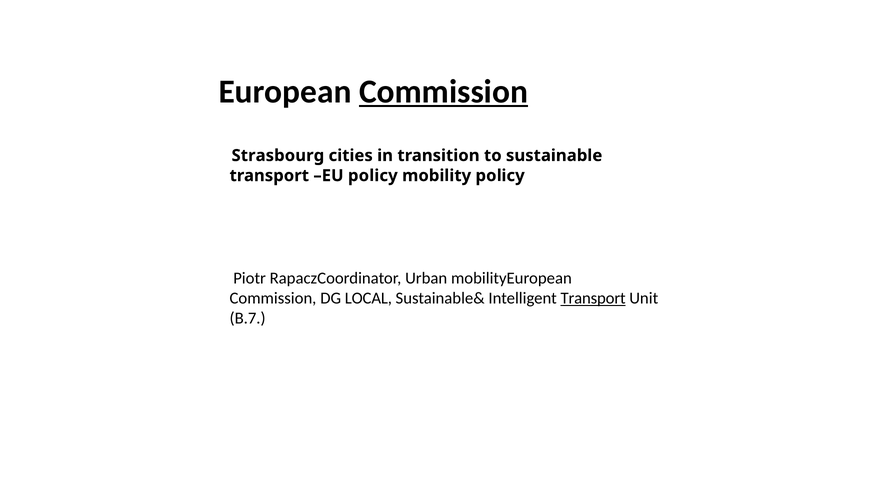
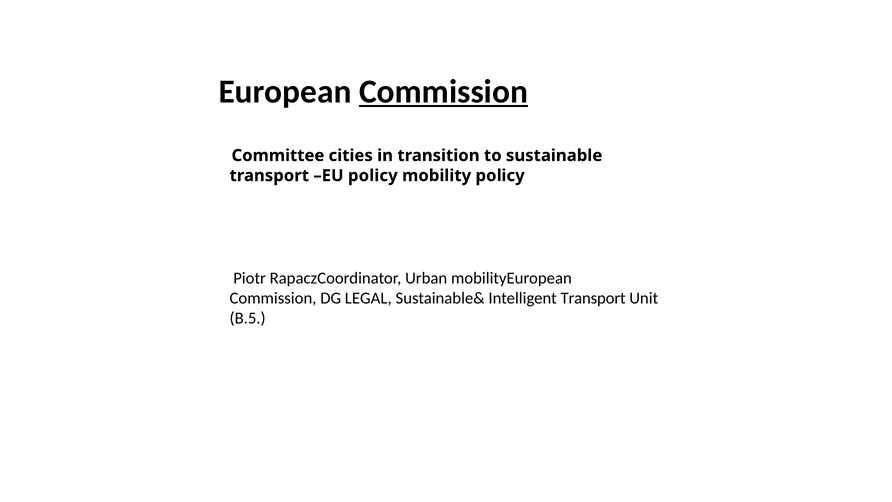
Strasbourg: Strasbourg -> Committee
LOCAL: LOCAL -> LEGAL
Transport at (593, 298) underline: present -> none
B.7: B.7 -> B.5
